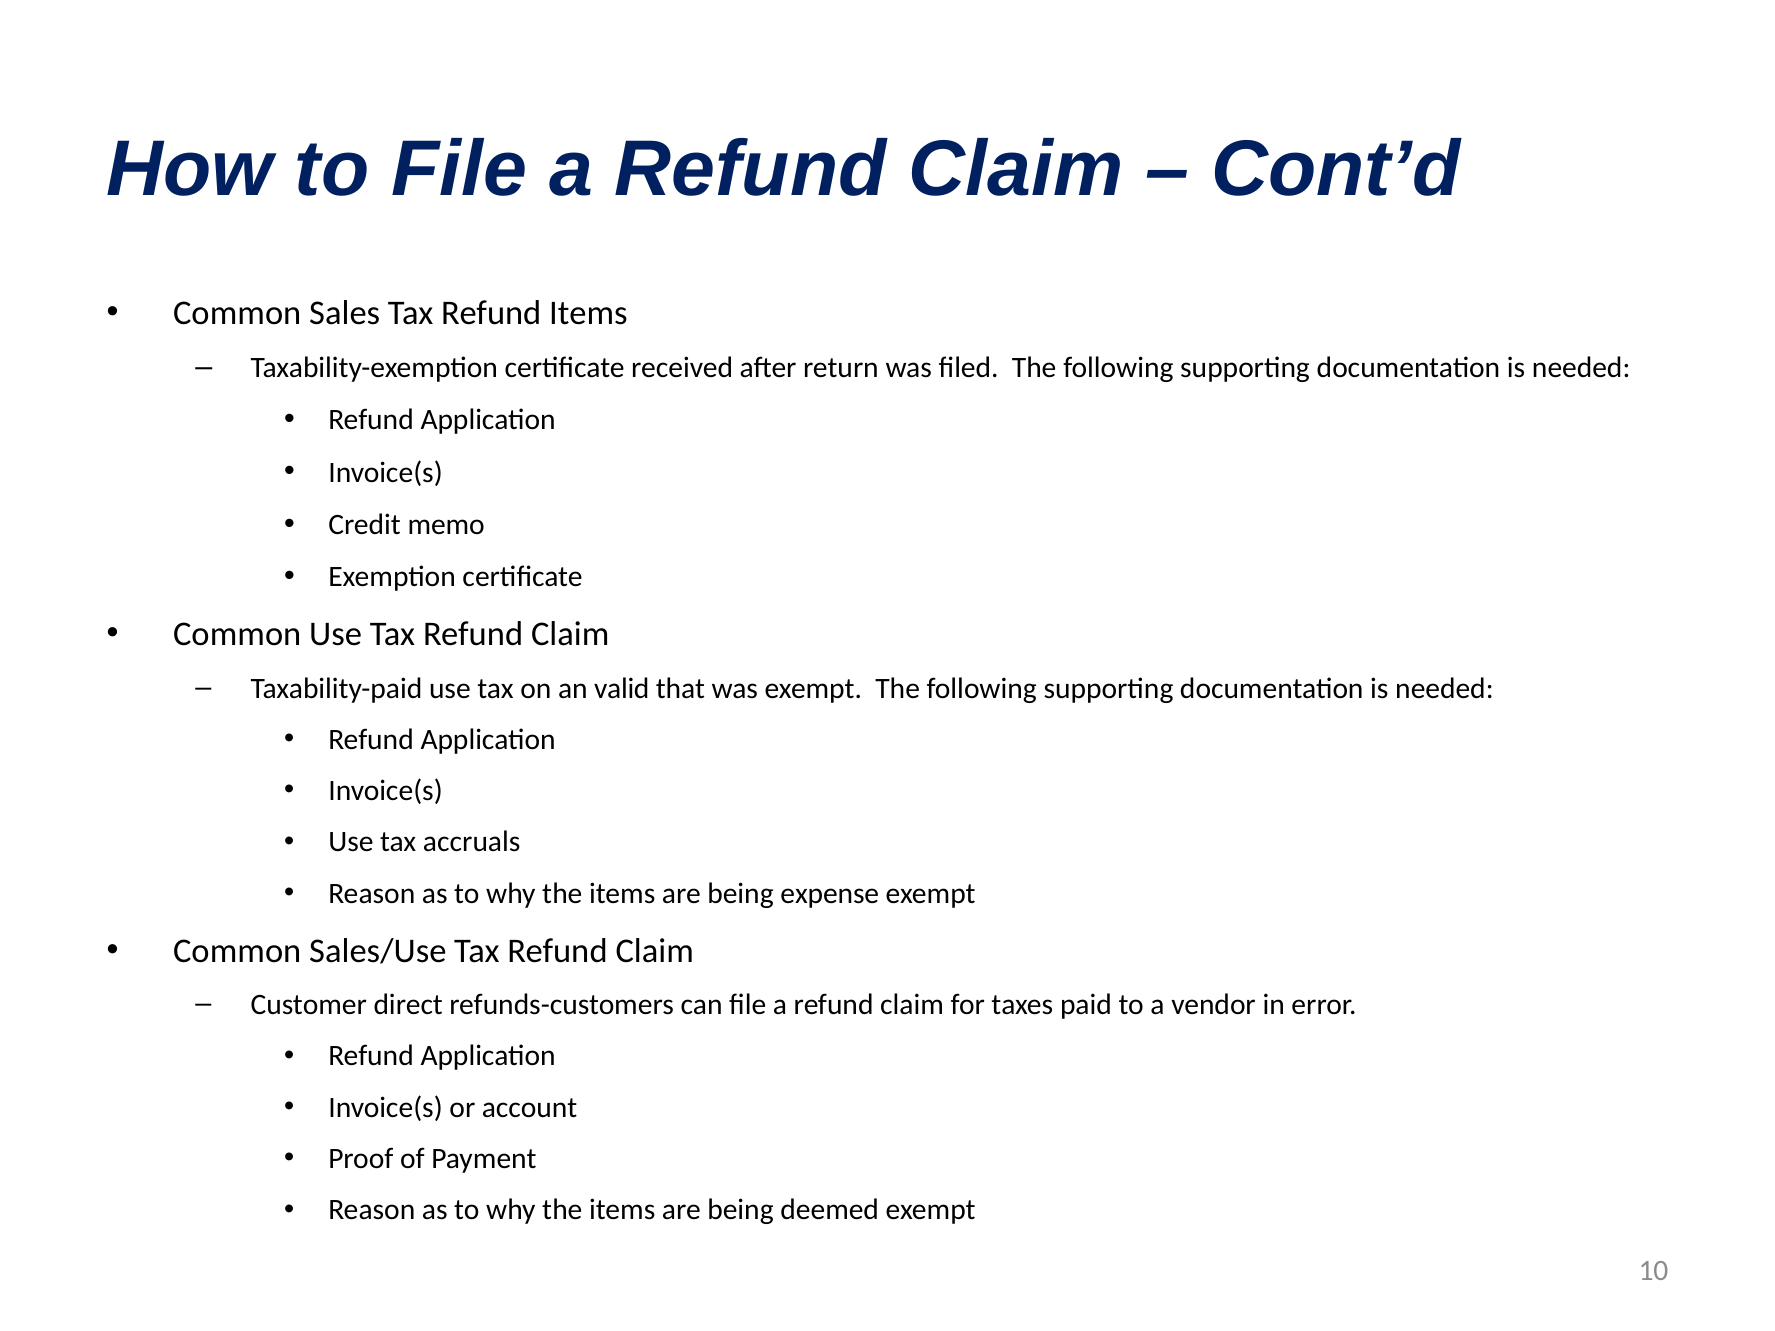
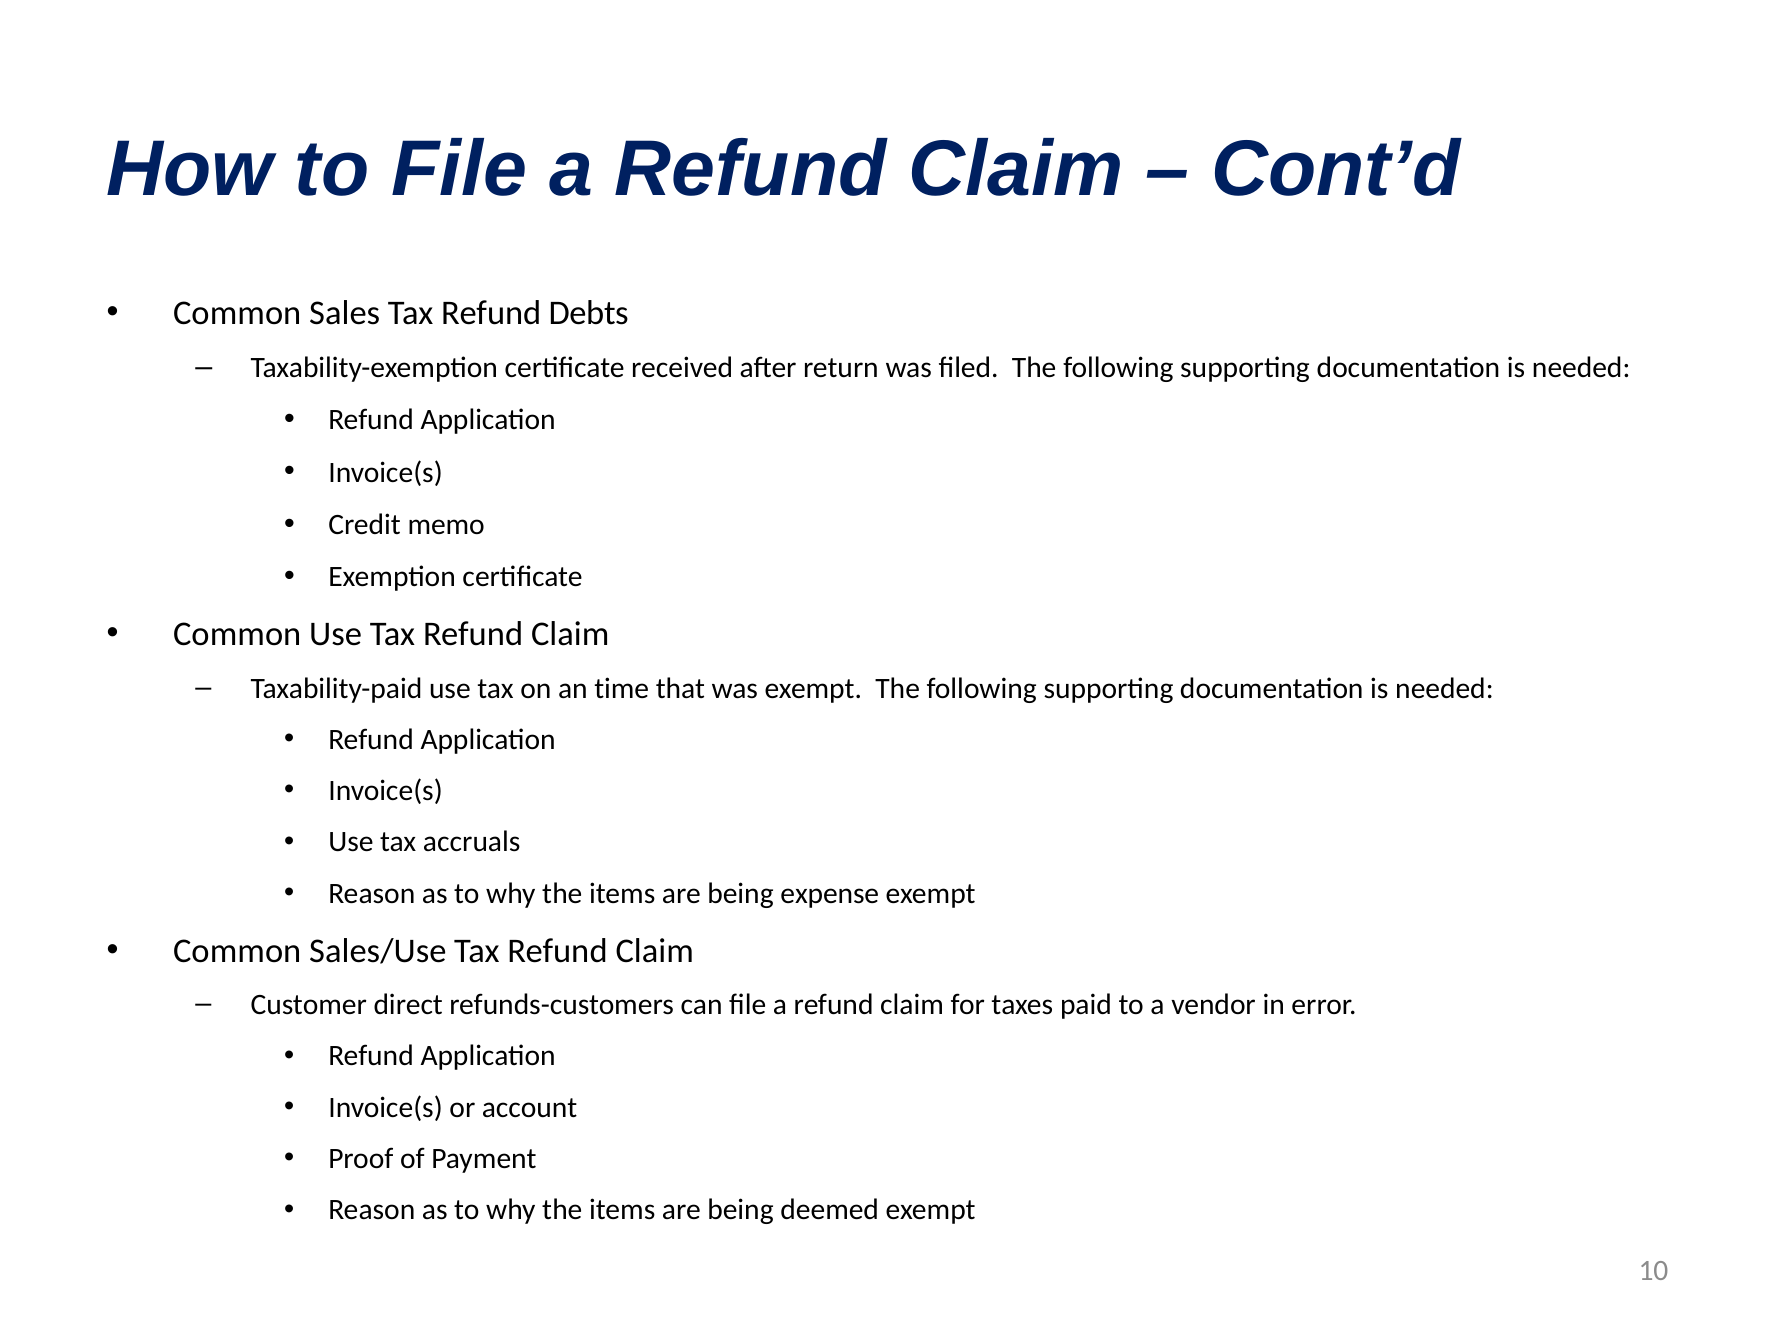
Refund Items: Items -> Debts
valid: valid -> time
